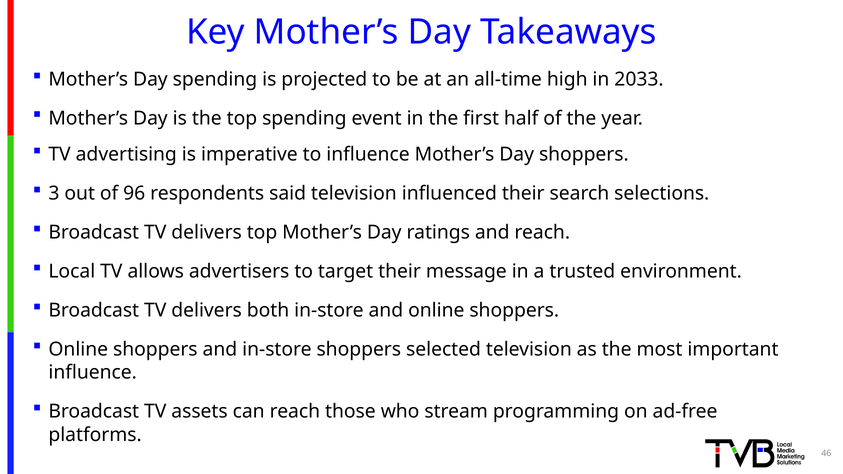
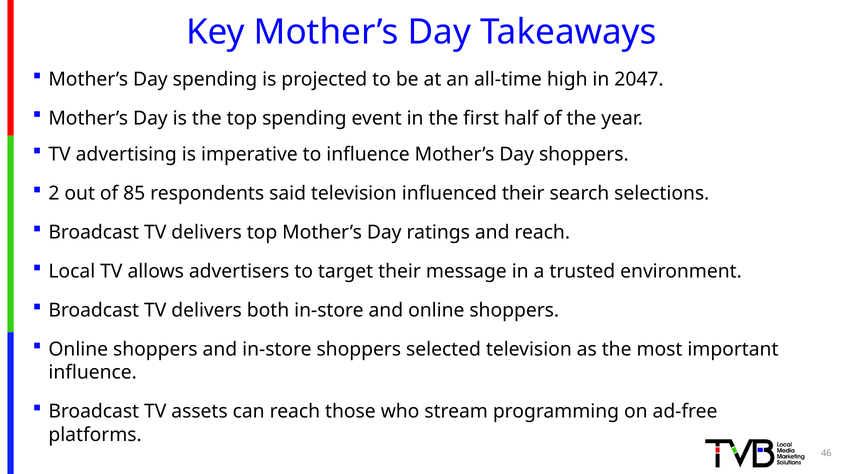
2033: 2033 -> 2047
3: 3 -> 2
96: 96 -> 85
